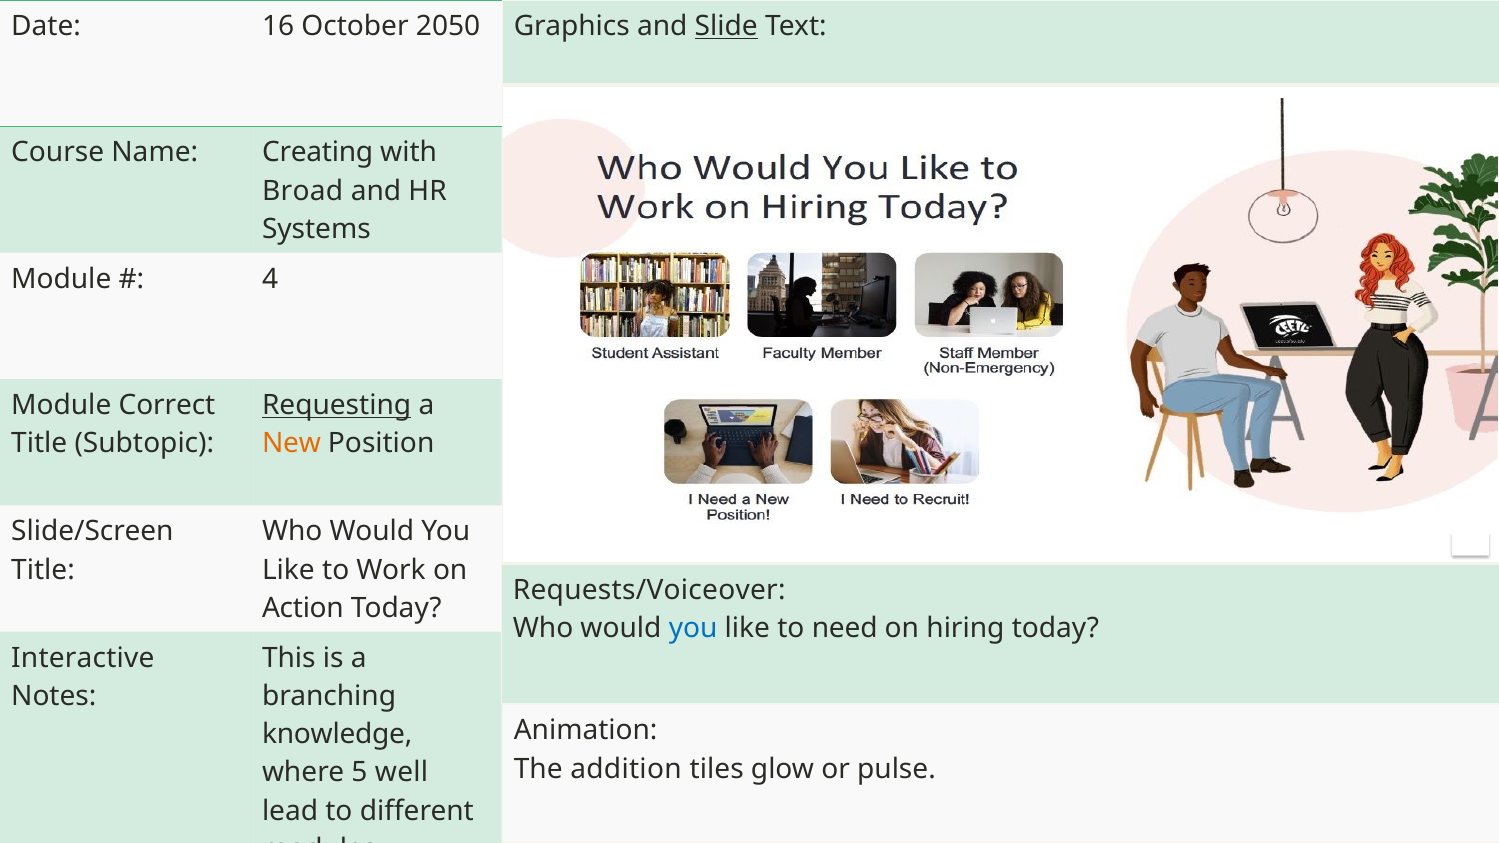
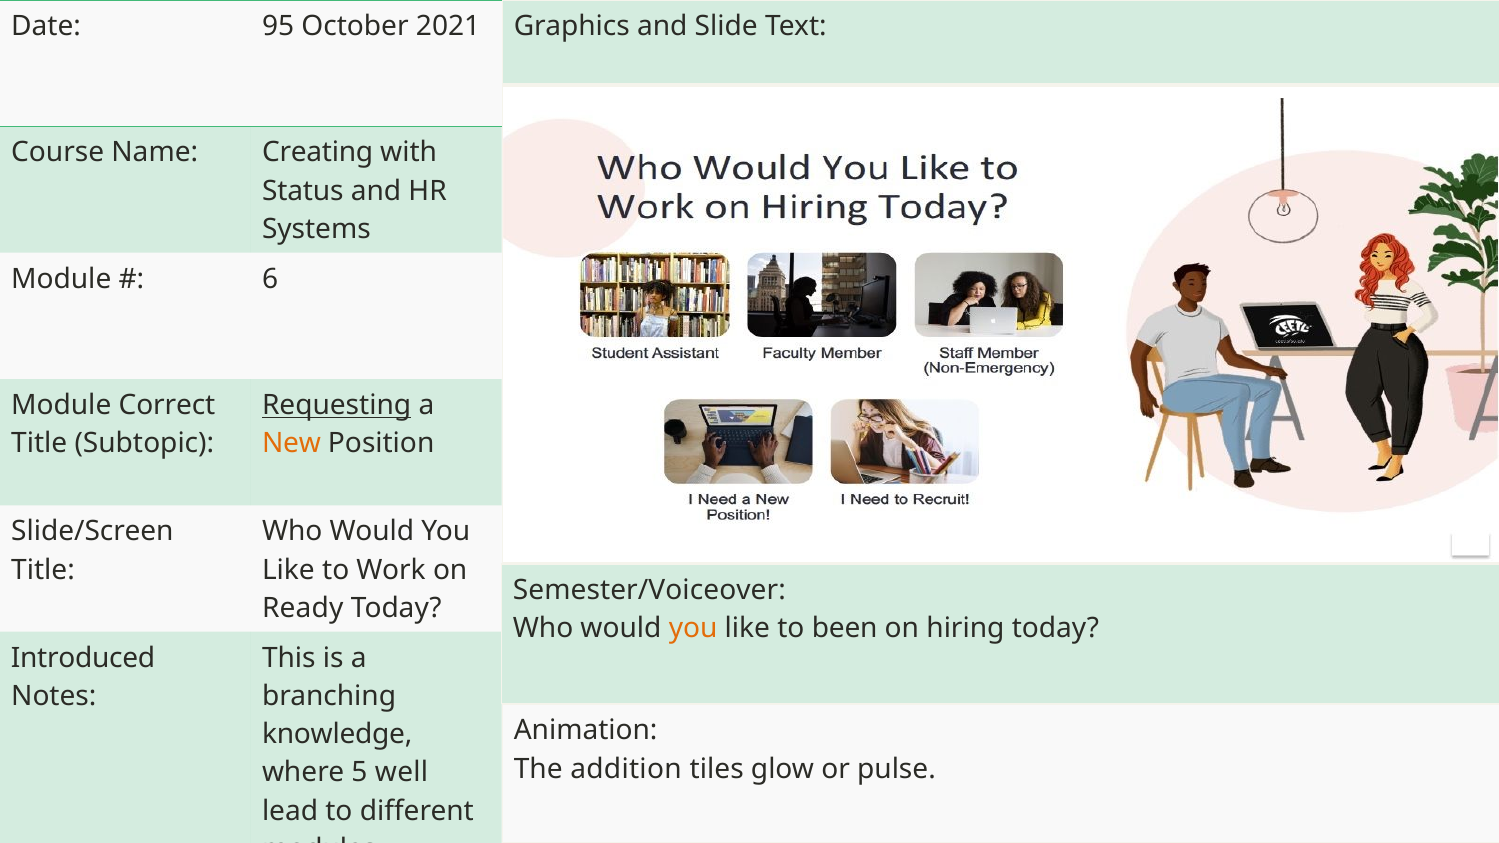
16: 16 -> 95
2050: 2050 -> 2021
Slide underline: present -> none
Broad: Broad -> Status
4: 4 -> 6
Requests/Voiceover: Requests/Voiceover -> Semester/Voiceover
Action: Action -> Ready
you at (693, 629) colour: blue -> orange
need: need -> been
Interactive: Interactive -> Introduced
